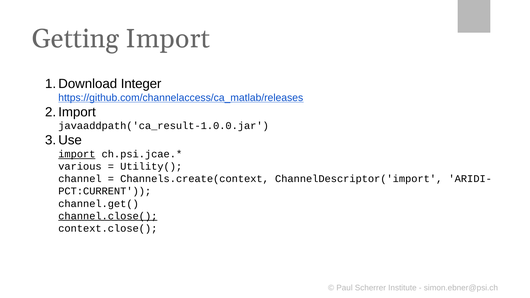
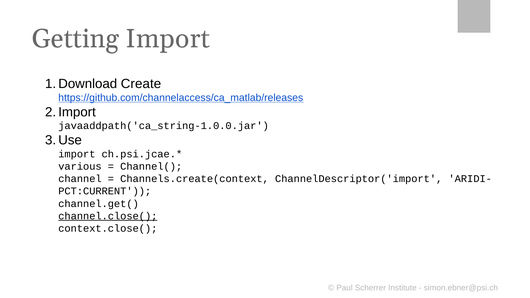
Integer: Integer -> Create
javaaddpath('ca_result-1.0.0.jar: javaaddpath('ca_result-1.0.0.jar -> javaaddpath('ca_string-1.0.0.jar
import at (77, 154) underline: present -> none
Utility(: Utility( -> Channel(
